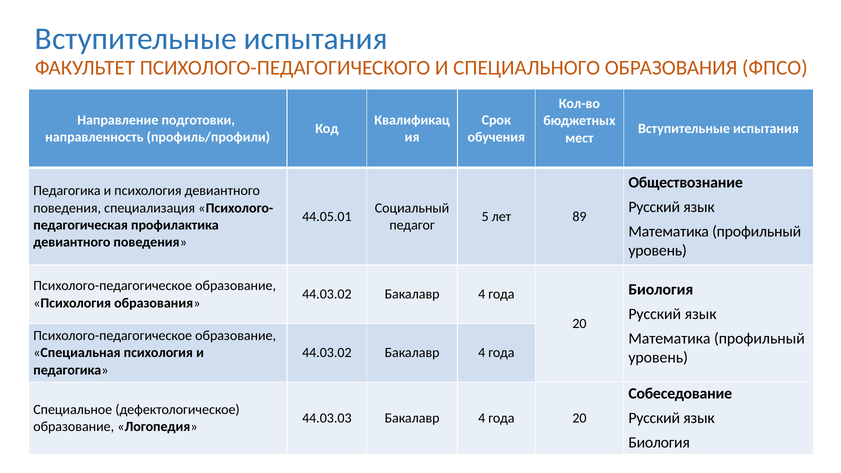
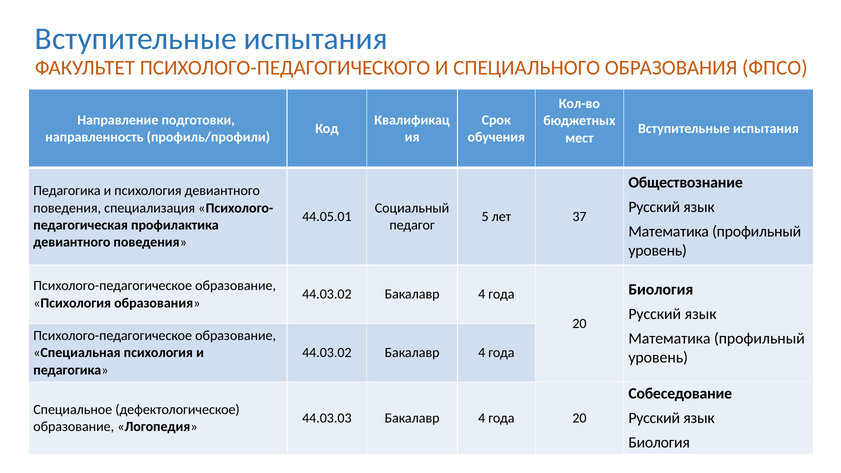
89: 89 -> 37
